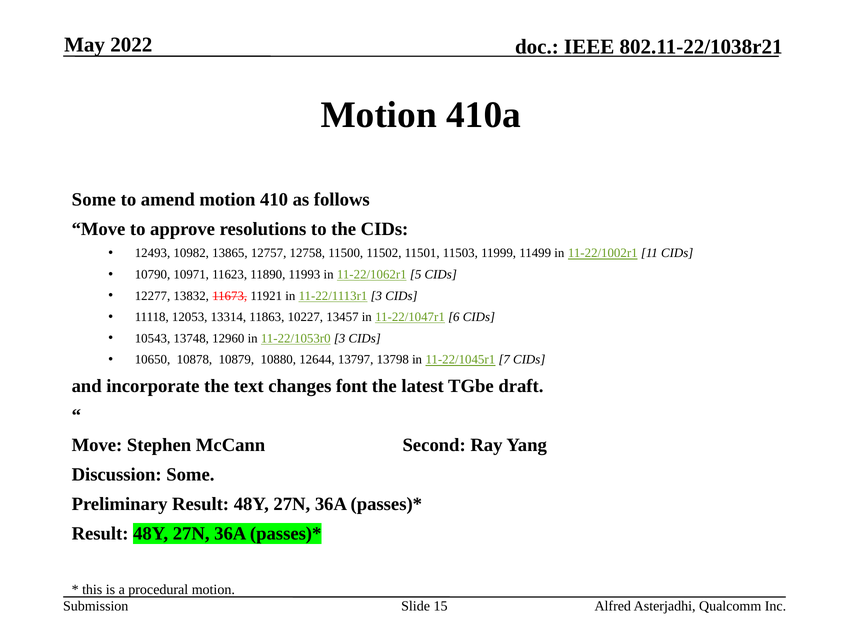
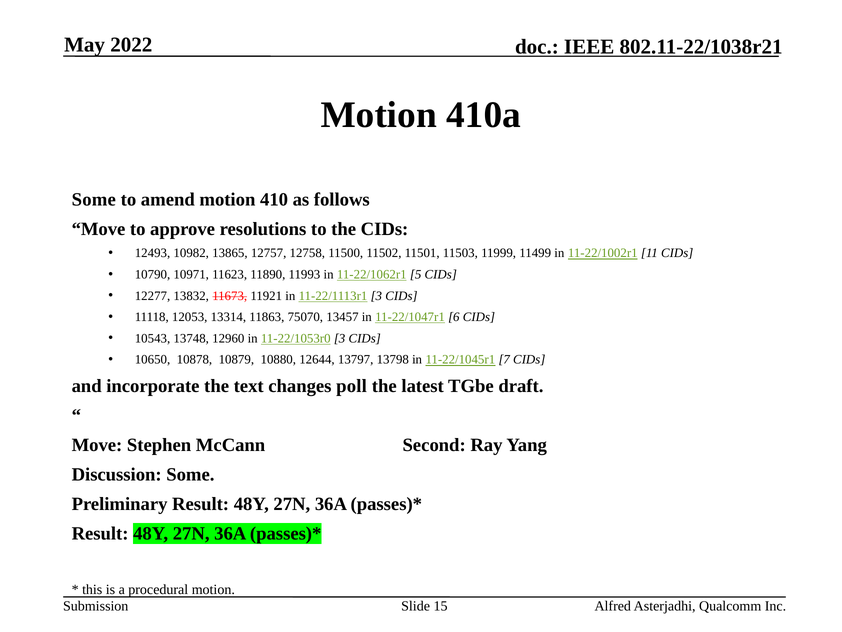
10227: 10227 -> 75070
font: font -> poll
